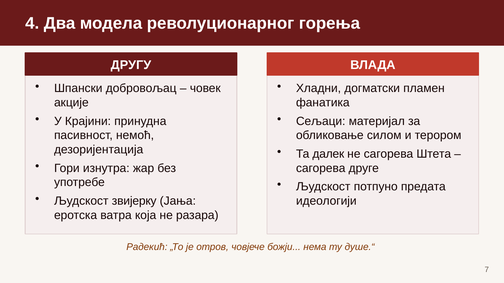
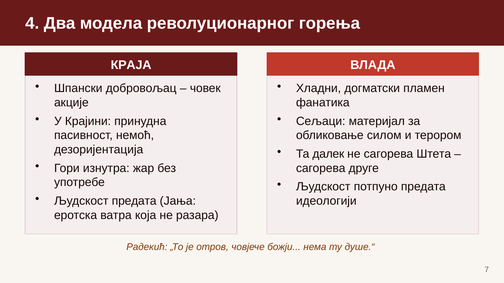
ДРУГУ: ДРУГУ -> КРАЈА
Људскост звијерку: звијерку -> предата
